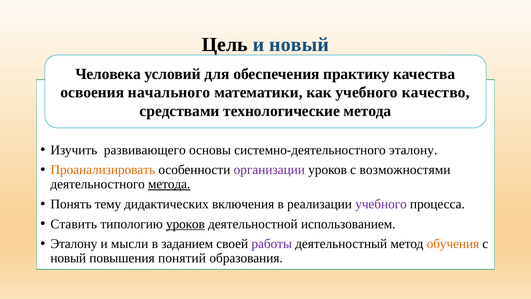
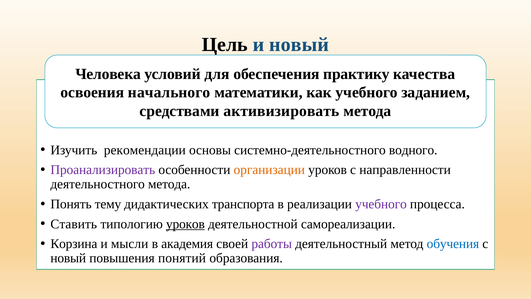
качество: качество -> заданием
технологические: технологические -> активизировать
развивающего: развивающего -> рекомендации
системно-деятельностного эталону: эталону -> водного
Проанализировать colour: orange -> purple
организации colour: purple -> orange
возможностями: возможностями -> направленности
метода at (169, 184) underline: present -> none
включения: включения -> транспорта
использованием: использованием -> самореализации
Эталону at (74, 244): Эталону -> Корзина
заданием: заданием -> академия
обучения colour: orange -> blue
